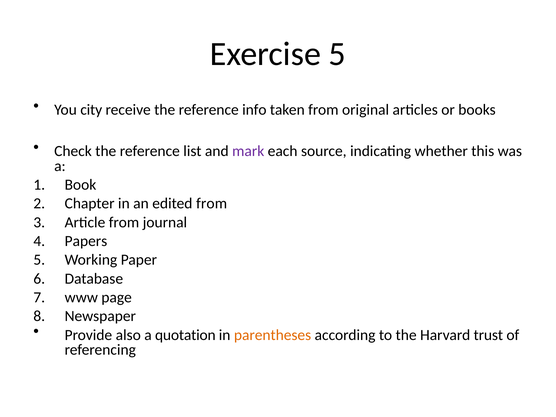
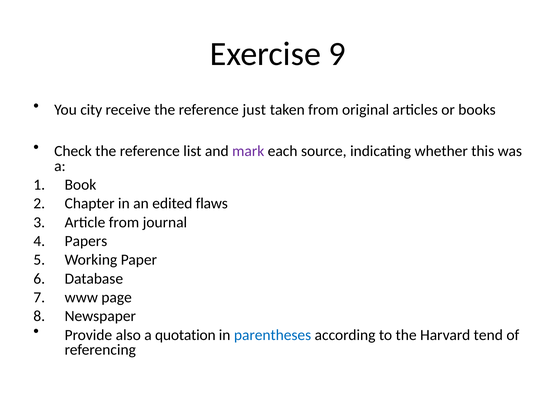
Exercise 5: 5 -> 9
info: info -> just
edited from: from -> flaws
parentheses colour: orange -> blue
trust: trust -> tend
